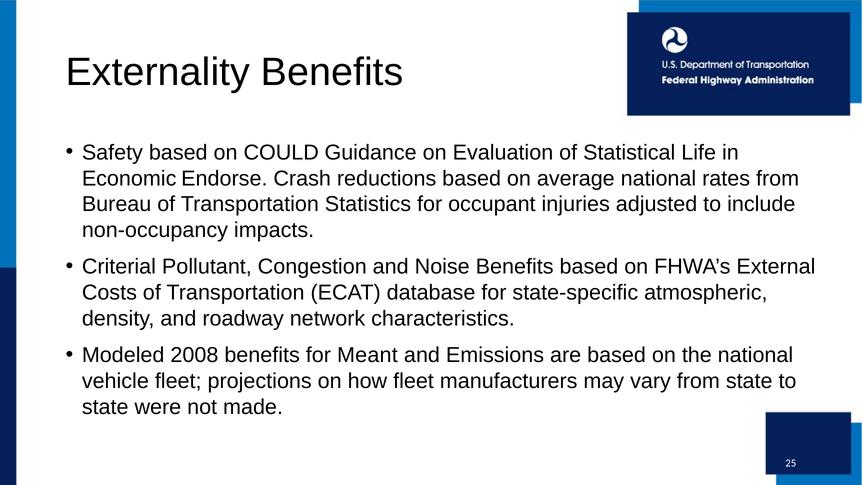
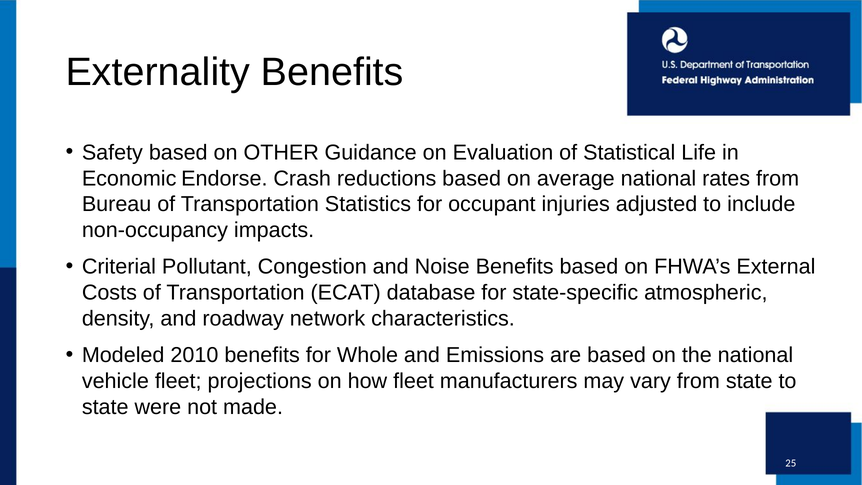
COULD: COULD -> OTHER
2008: 2008 -> 2010
Meant: Meant -> Whole
